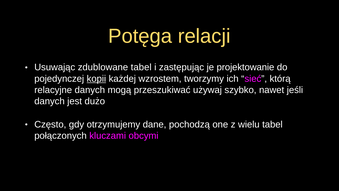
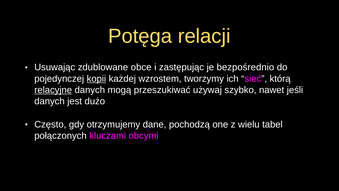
zdublowane tabel: tabel -> obce
projektowanie: projektowanie -> bezpośrednio
relacyjne underline: none -> present
